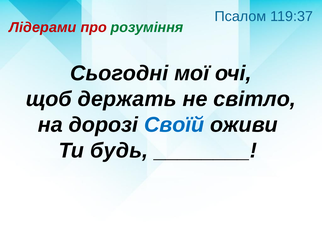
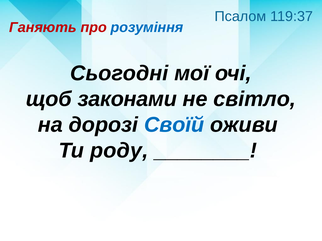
Лідерами: Лідерами -> Ганяють
розуміння colour: green -> blue
держать: держать -> законами
будь: будь -> роду
